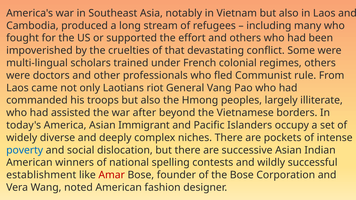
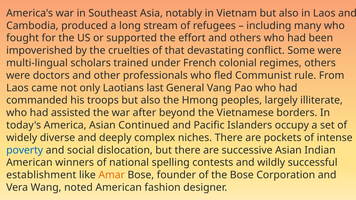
riot: riot -> last
Immigrant: Immigrant -> Continued
Amar colour: red -> orange
